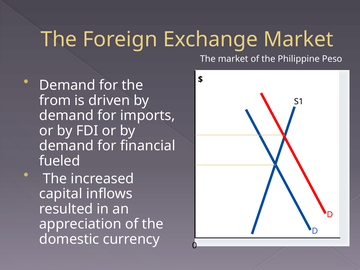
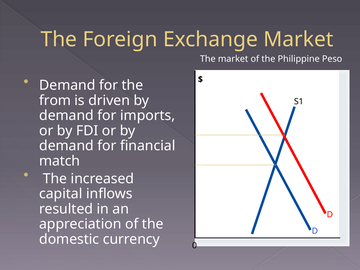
fueled: fueled -> match
